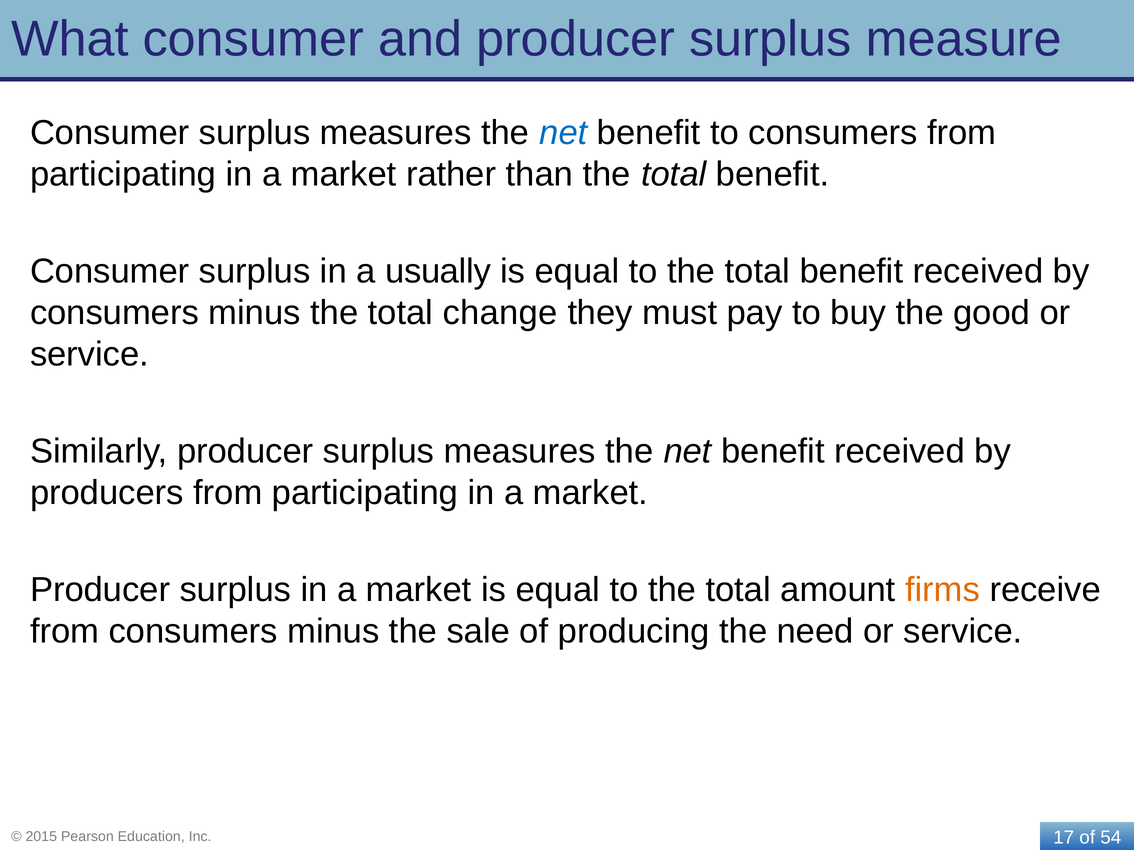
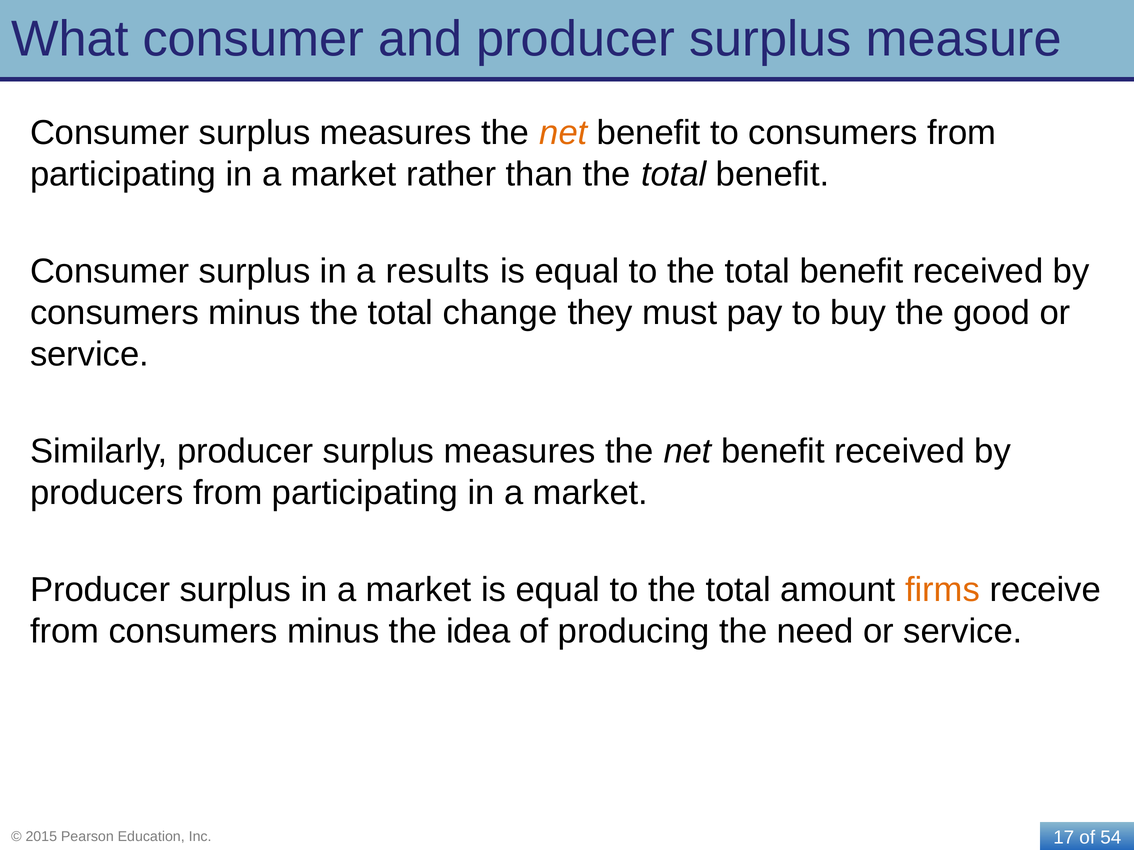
net at (563, 133) colour: blue -> orange
usually: usually -> results
sale: sale -> idea
